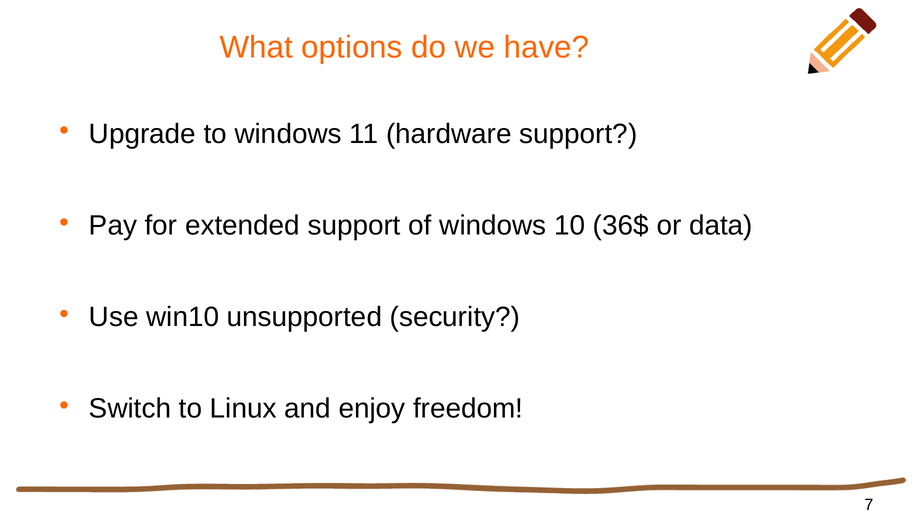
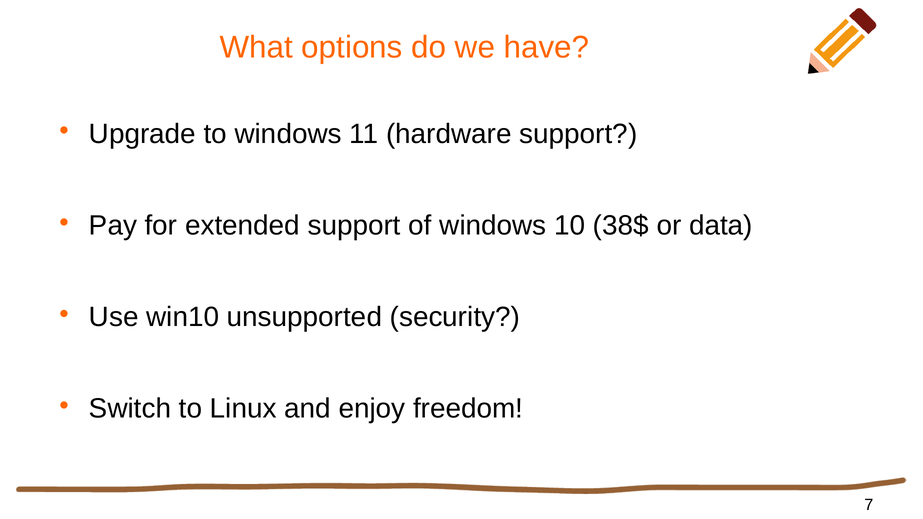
36$: 36$ -> 38$
